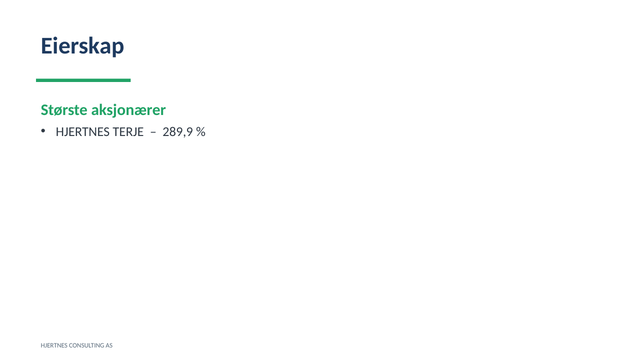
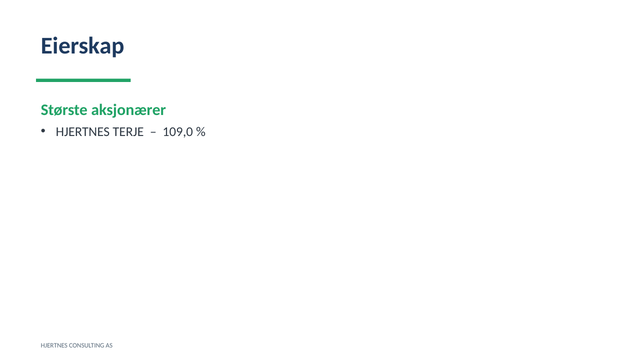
289,9: 289,9 -> 109,0
